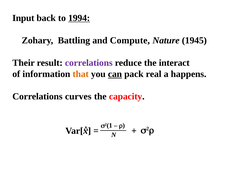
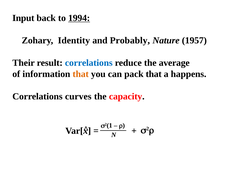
Battling: Battling -> Identity
Compute: Compute -> Probably
1945: 1945 -> 1957
correlations at (89, 63) colour: purple -> blue
interact: interact -> average
can underline: present -> none
pack real: real -> that
